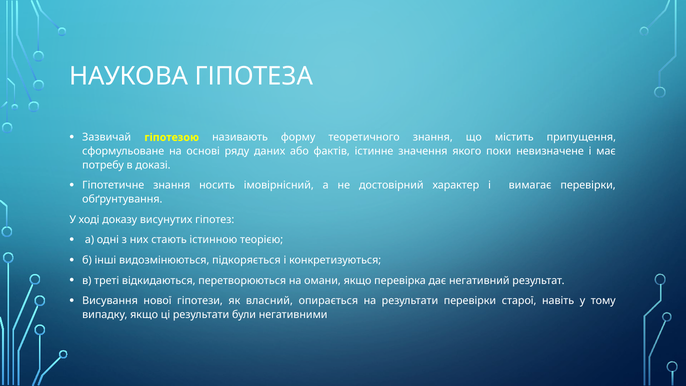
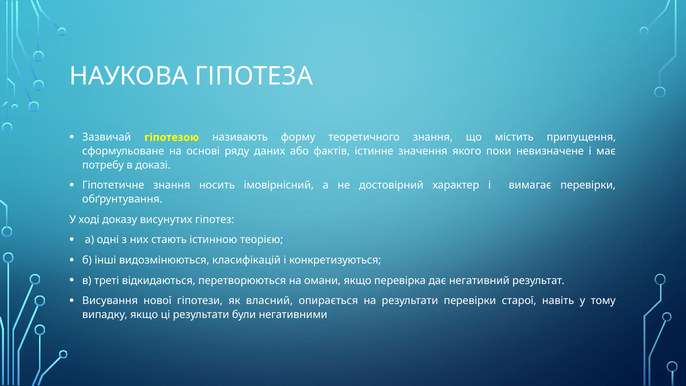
підкоряється: підкоряється -> класифікацій
